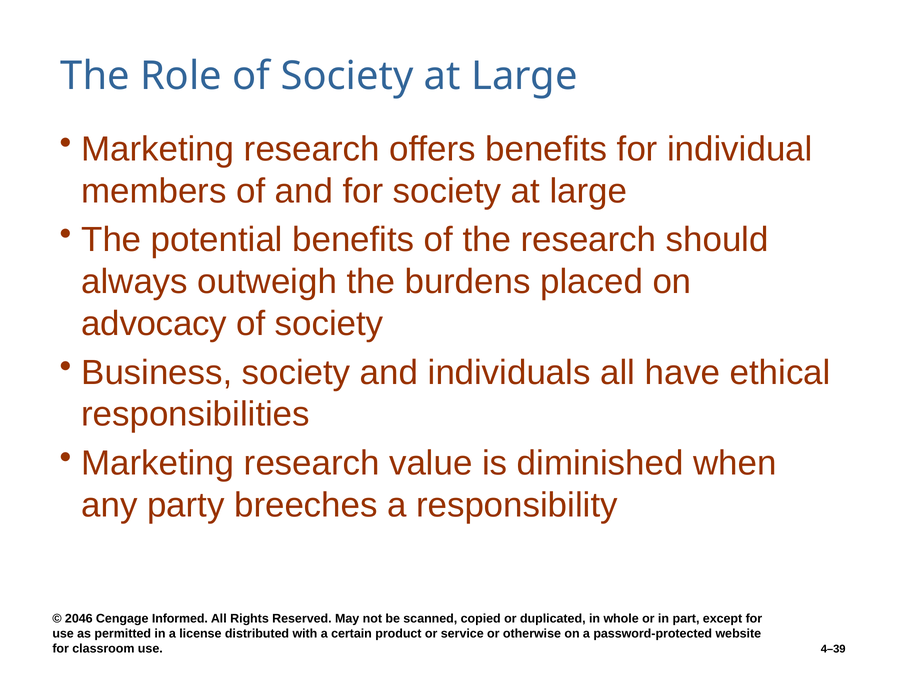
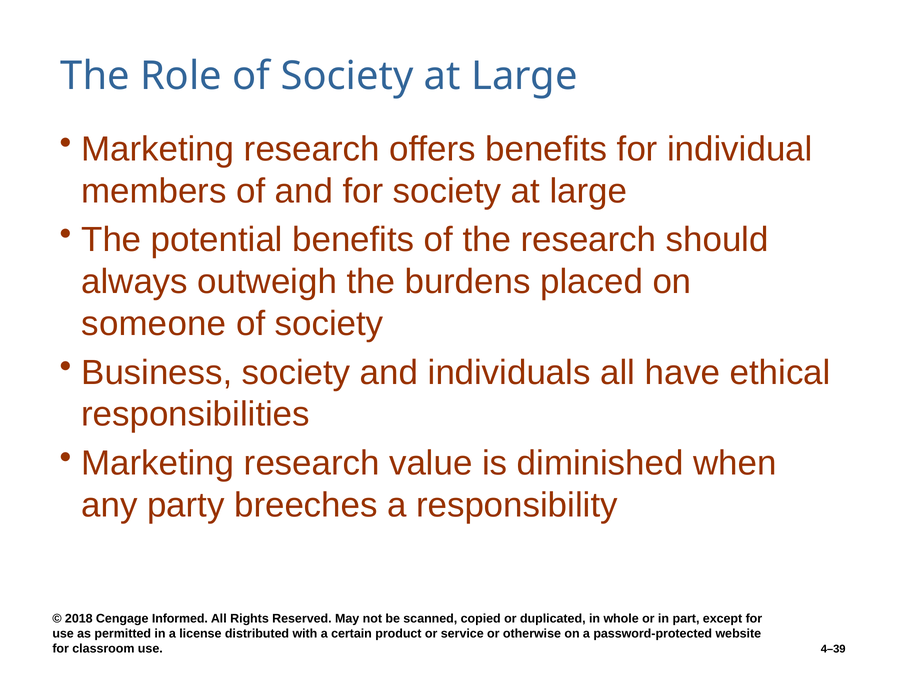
advocacy: advocacy -> someone
2046: 2046 -> 2018
